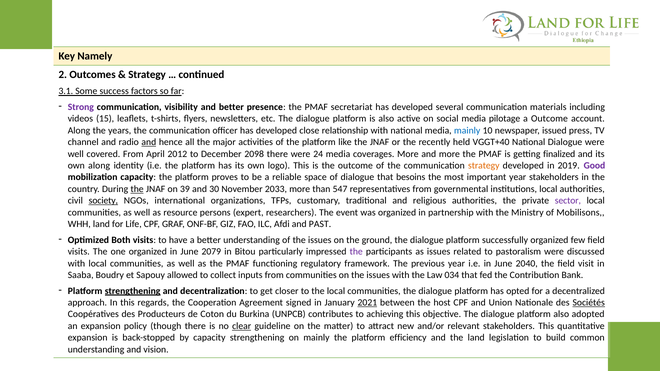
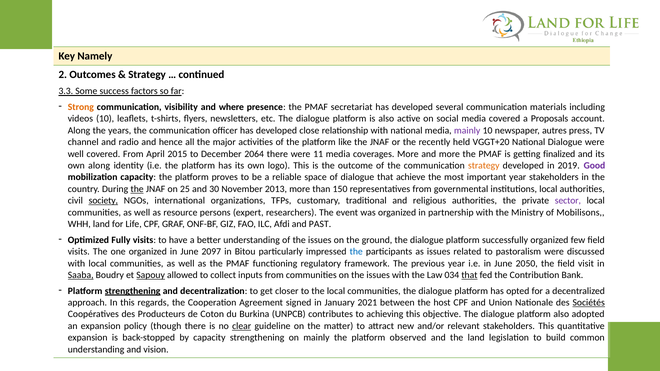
3.1: 3.1 -> 3.3
Strong colour: purple -> orange
and better: better -> where
videos 15: 15 -> 10
media pilotage: pilotage -> covered
a Outcome: Outcome -> Proposals
mainly at (467, 131) colour: blue -> purple
issued: issued -> autres
and at (149, 142) underline: present -> none
VGGT+40: VGGT+40 -> VGGT+20
2012: 2012 -> 2015
2098: 2098 -> 2064
24: 24 -> 11
besoins: besoins -> achieve
39: 39 -> 25
2033: 2033 -> 2013
547: 547 -> 150
Both: Both -> Fully
2079: 2079 -> 2097
the at (356, 252) colour: purple -> blue
2040: 2040 -> 2050
Saaba underline: none -> present
Sapouy underline: none -> present
that at (469, 275) underline: none -> present
2021 underline: present -> none
efficiency: efficiency -> observed
